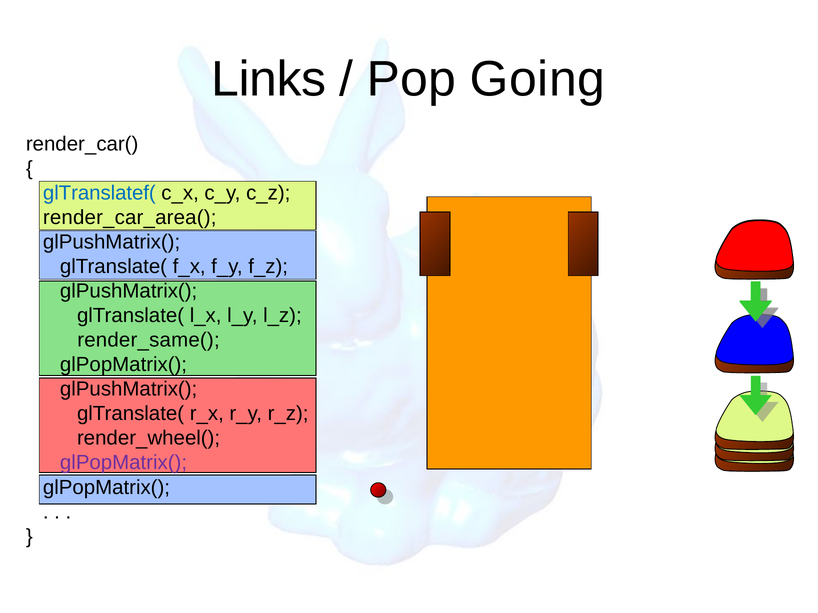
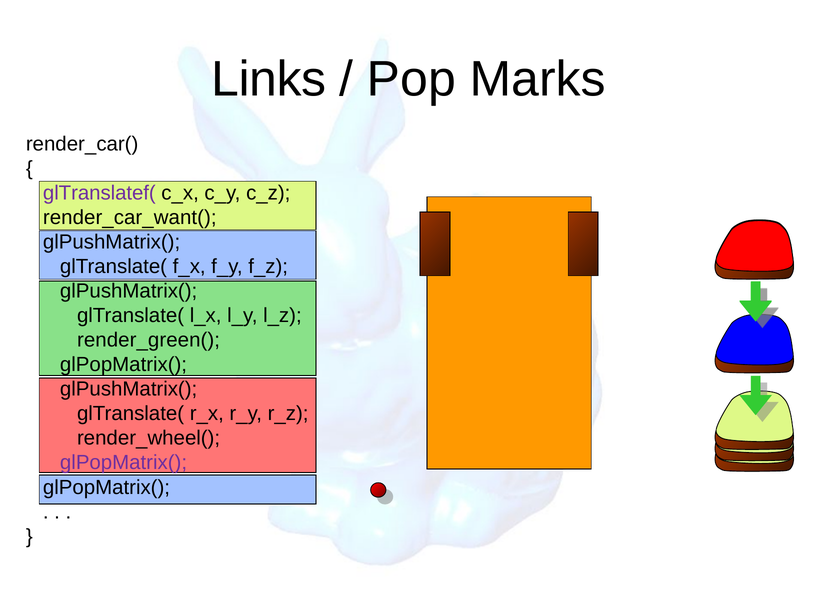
Going: Going -> Marks
glTranslatef( colour: blue -> purple
render_car_area(: render_car_area( -> render_car_want(
render_same(: render_same( -> render_green(
